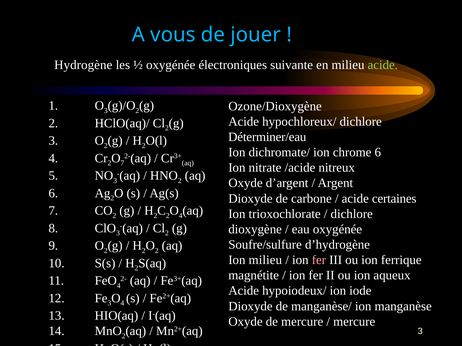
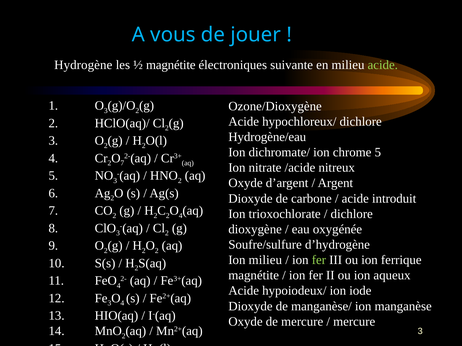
½ oxygénée: oxygénée -> magnétite
Déterminer/eau: Déterminer/eau -> Hydrogène/eau
chrome 6: 6 -> 5
certaines: certaines -> introduit
fer at (319, 260) colour: pink -> light green
